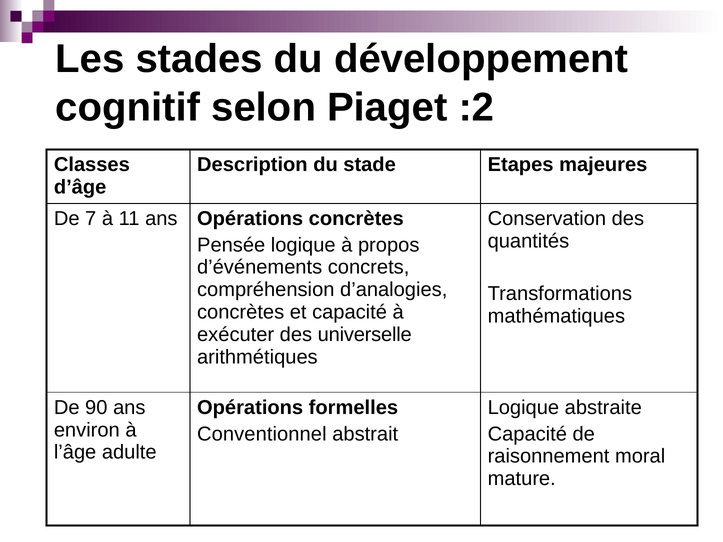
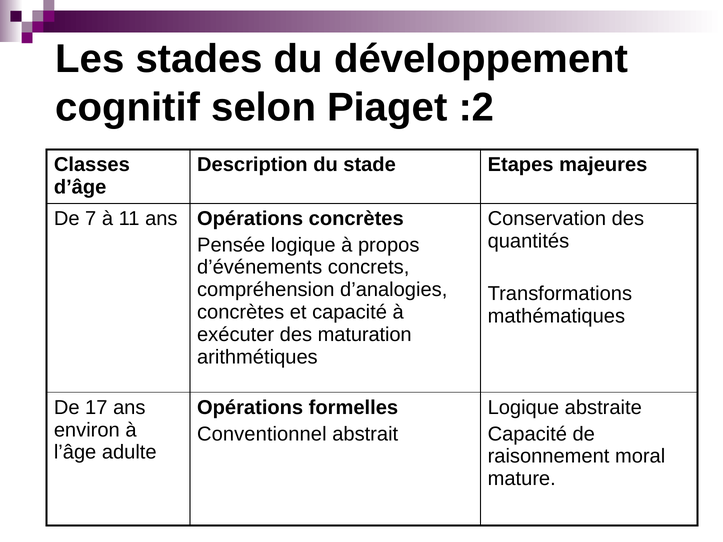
universelle: universelle -> maturation
90: 90 -> 17
